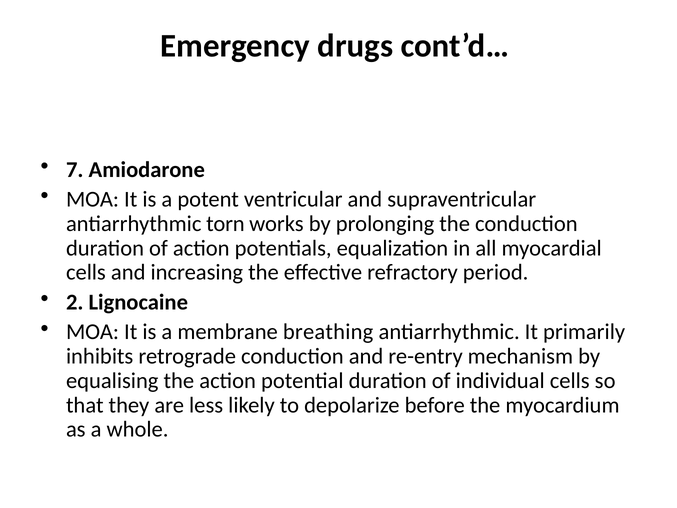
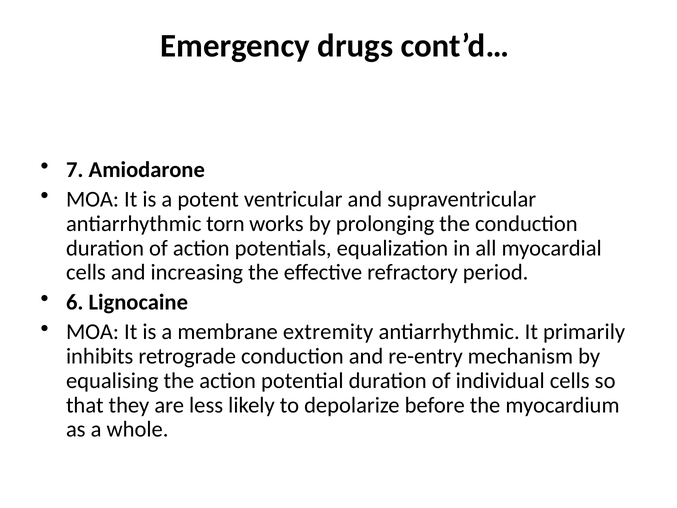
2: 2 -> 6
breathing: breathing -> extremity
